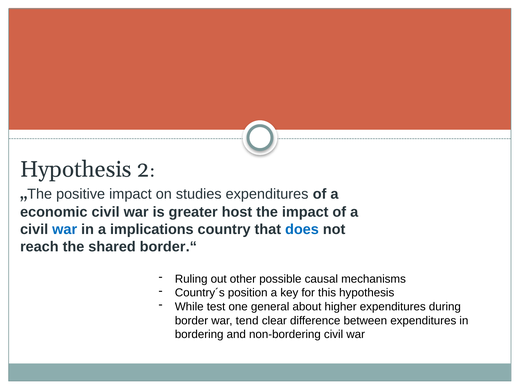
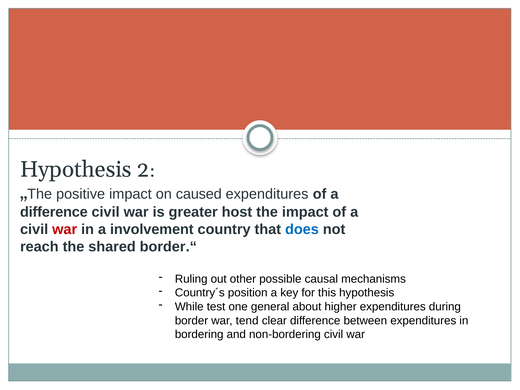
studies: studies -> caused
economic at (54, 212): economic -> difference
war at (65, 229) colour: blue -> red
implications: implications -> involvement
